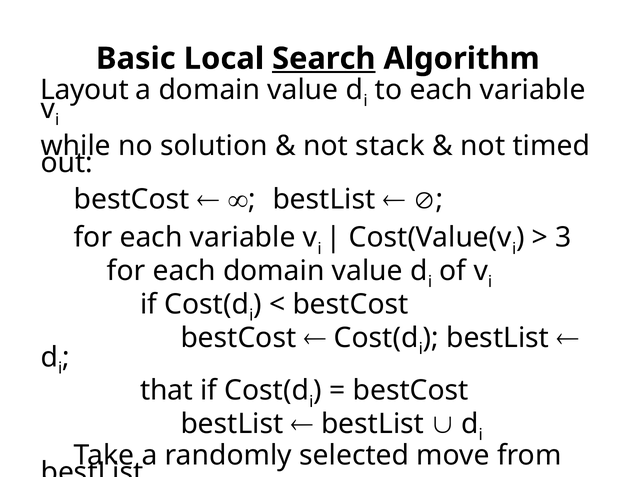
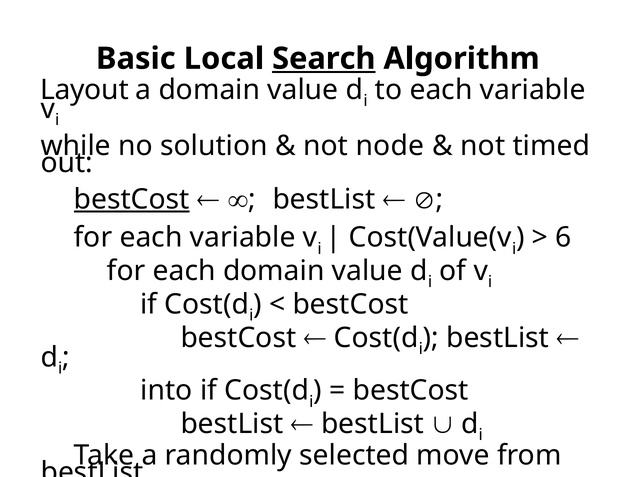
stack: stack -> node
bestCost at (132, 199) underline: none -> present
3: 3 -> 6
that: that -> into
